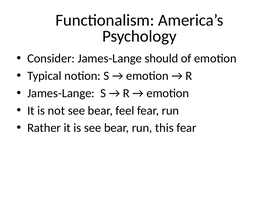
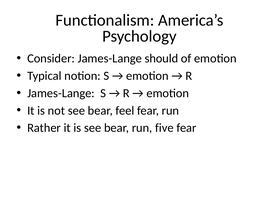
this: this -> five
